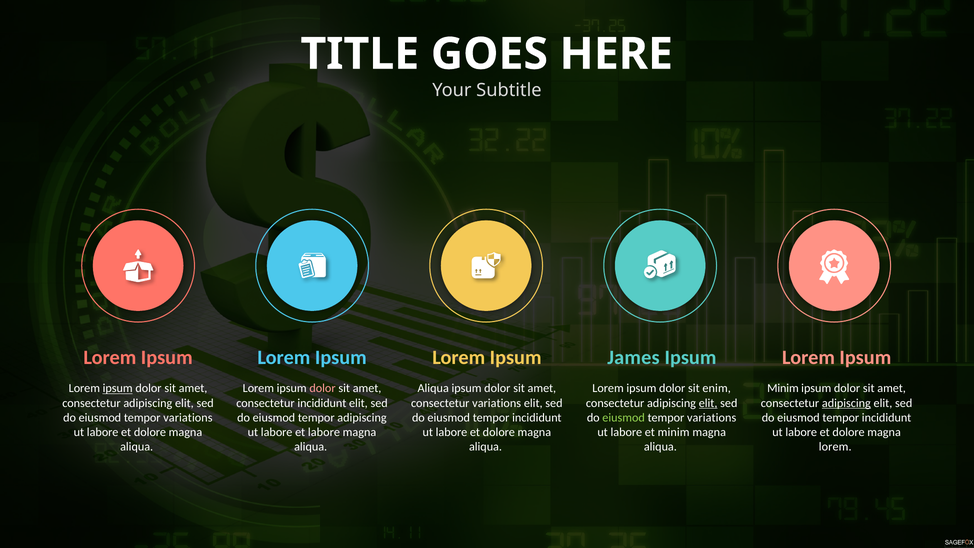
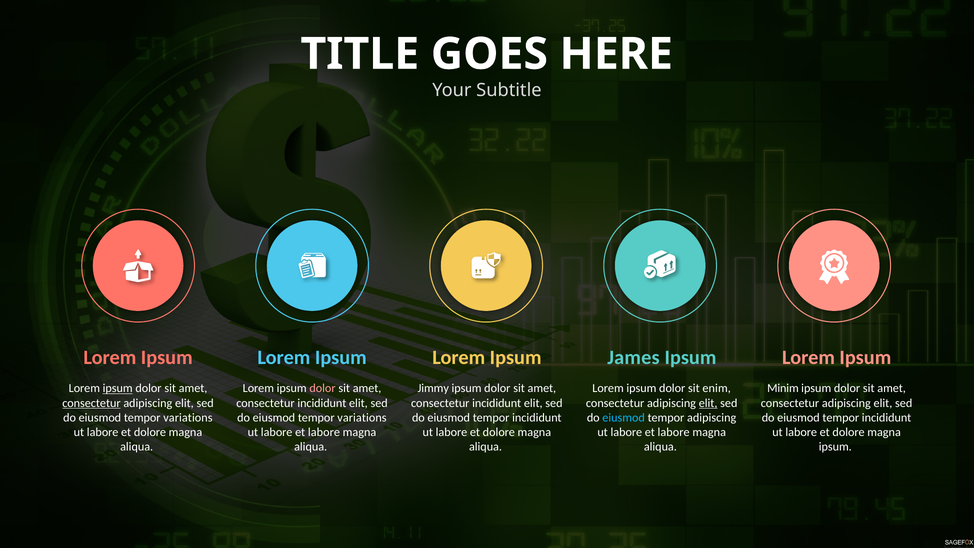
Aliqua at (433, 388): Aliqua -> Jimmy
consectetur at (91, 403) underline: none -> present
variations at (497, 403): variations -> incididunt
adipiscing at (846, 403) underline: present -> none
adipiscing at (362, 418): adipiscing -> variations
eiusmod at (624, 418) colour: light green -> light blue
variations at (712, 418): variations -> adipiscing
minim at (674, 432): minim -> labore
lorem at (835, 447): lorem -> ipsum
